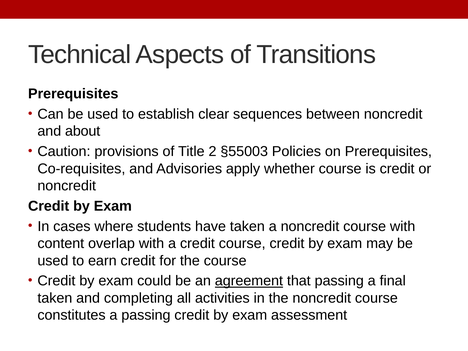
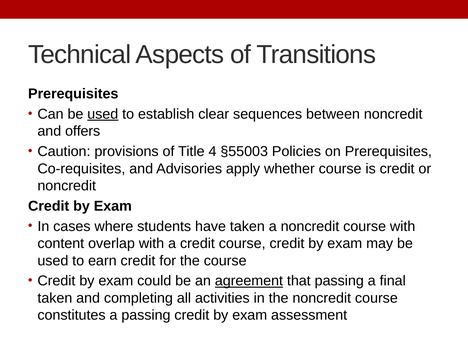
used at (103, 114) underline: none -> present
about: about -> offers
2: 2 -> 4
